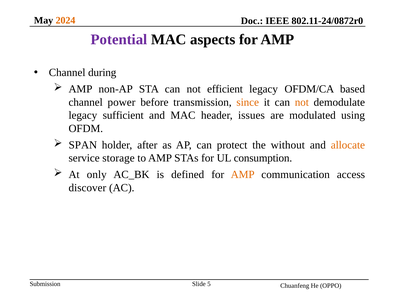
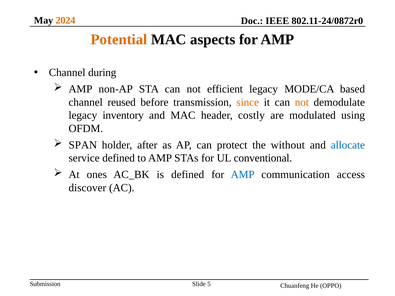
Potential colour: purple -> orange
OFDM/CA: OFDM/CA -> MODE/CA
power: power -> reused
sufficient: sufficient -> inventory
issues: issues -> costly
allocate colour: orange -> blue
service storage: storage -> defined
consumption: consumption -> conventional
only: only -> ones
AMP at (243, 175) colour: orange -> blue
